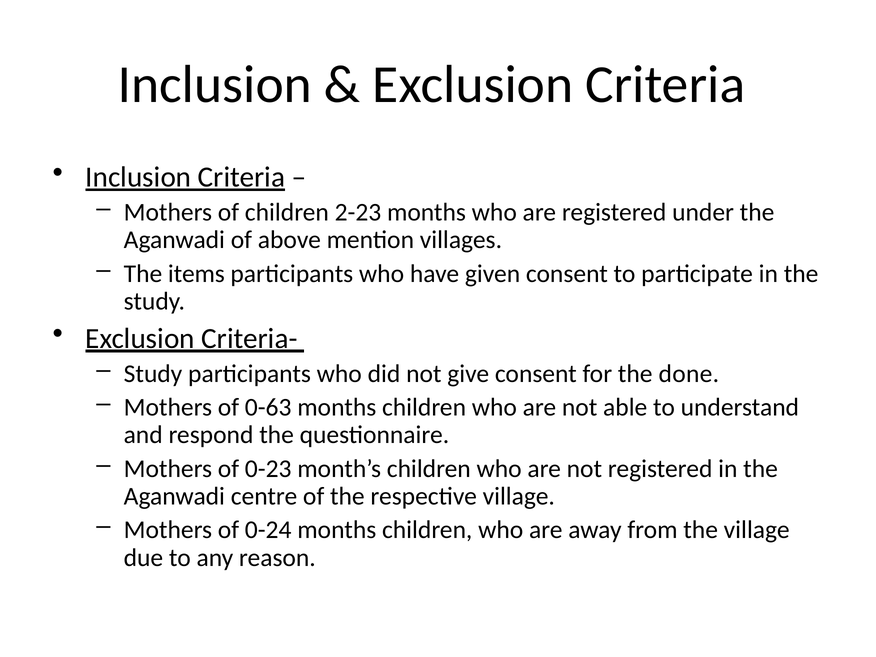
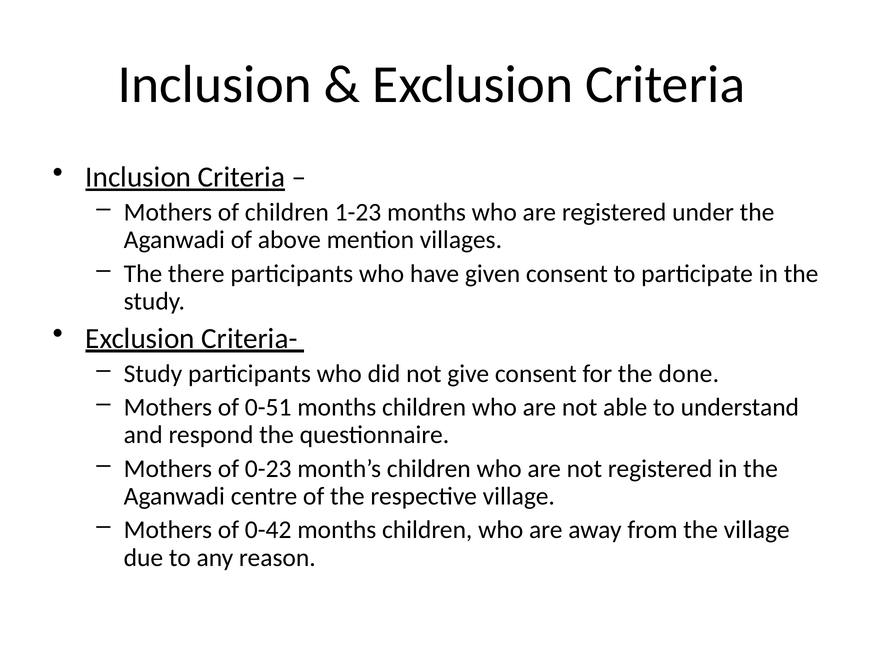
2-23: 2-23 -> 1-23
items: items -> there
0-63: 0-63 -> 0-51
0-24: 0-24 -> 0-42
